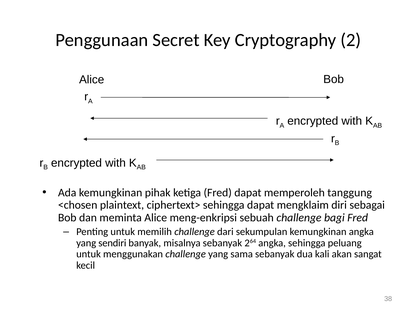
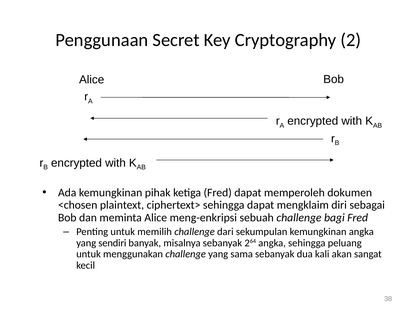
tanggung: tanggung -> dokumen
